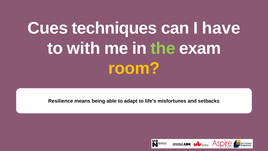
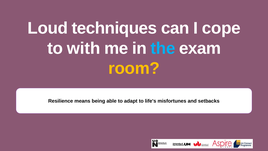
Cues: Cues -> Loud
have: have -> cope
the colour: light green -> light blue
